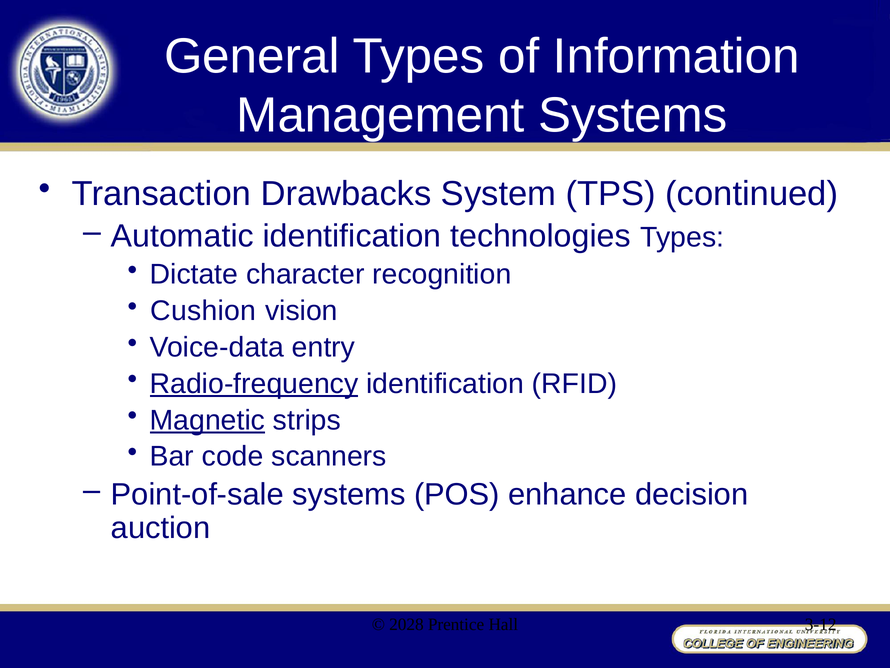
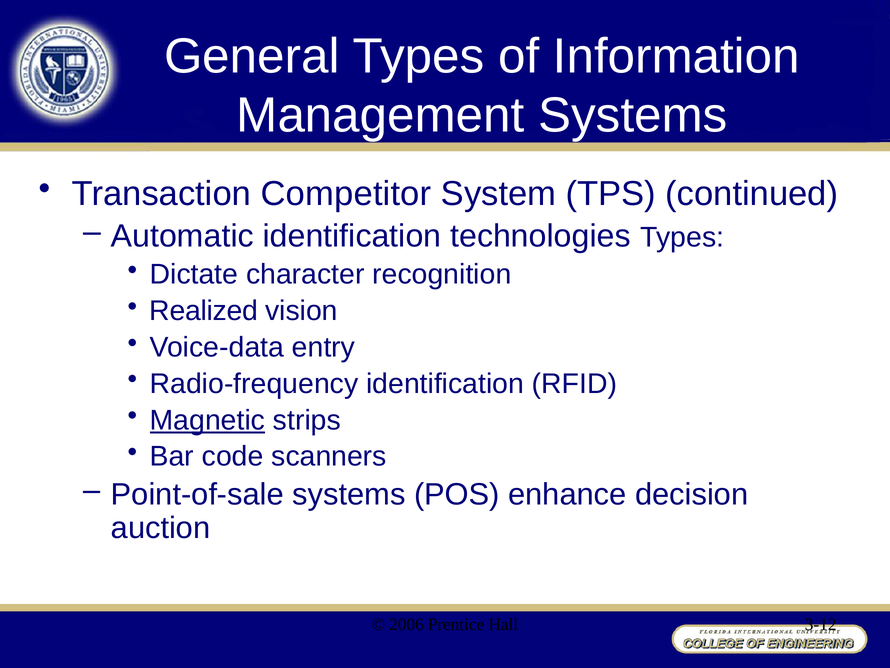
Drawbacks: Drawbacks -> Competitor
Cushion: Cushion -> Realized
Radio-frequency underline: present -> none
2028: 2028 -> 2006
